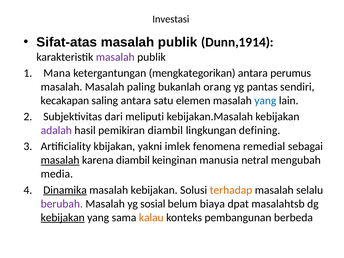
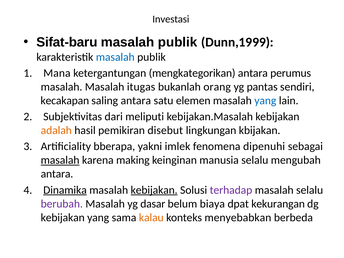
Sifat-atas: Sifat-atas -> Sifat-baru
Dunn,1914: Dunn,1914 -> Dunn,1999
masalah at (115, 57) colour: purple -> blue
paling: paling -> itugas
adalah colour: purple -> orange
pemikiran diambil: diambil -> disebut
defining: defining -> kbijakan
kbijakan: kbijakan -> bberapa
remedial: remedial -> dipenuhi
karena diambil: diambil -> making
manusia netral: netral -> selalu
media at (57, 174): media -> antara
kebijakan at (154, 190) underline: none -> present
terhadap colour: orange -> purple
sosial: sosial -> dasar
masalahtsb: masalahtsb -> kekurangan
kebijakan at (63, 218) underline: present -> none
pembangunan: pembangunan -> menyebabkan
